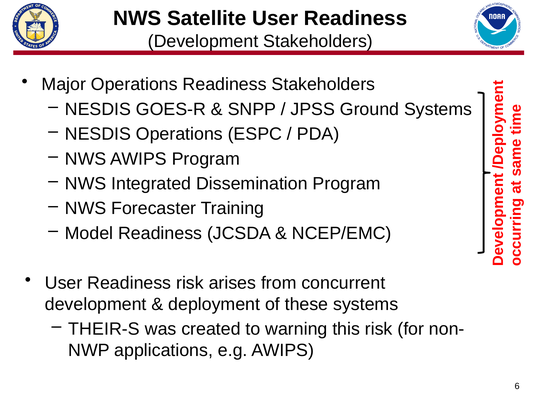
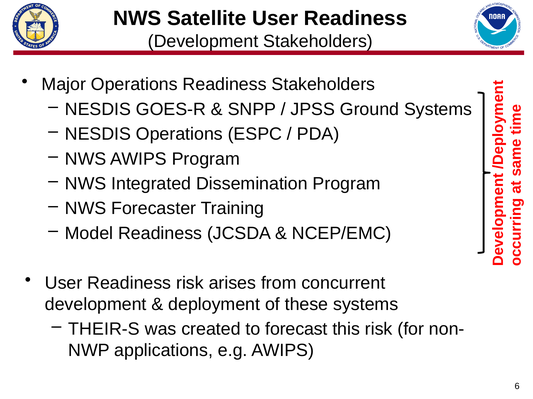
warning: warning -> forecast
